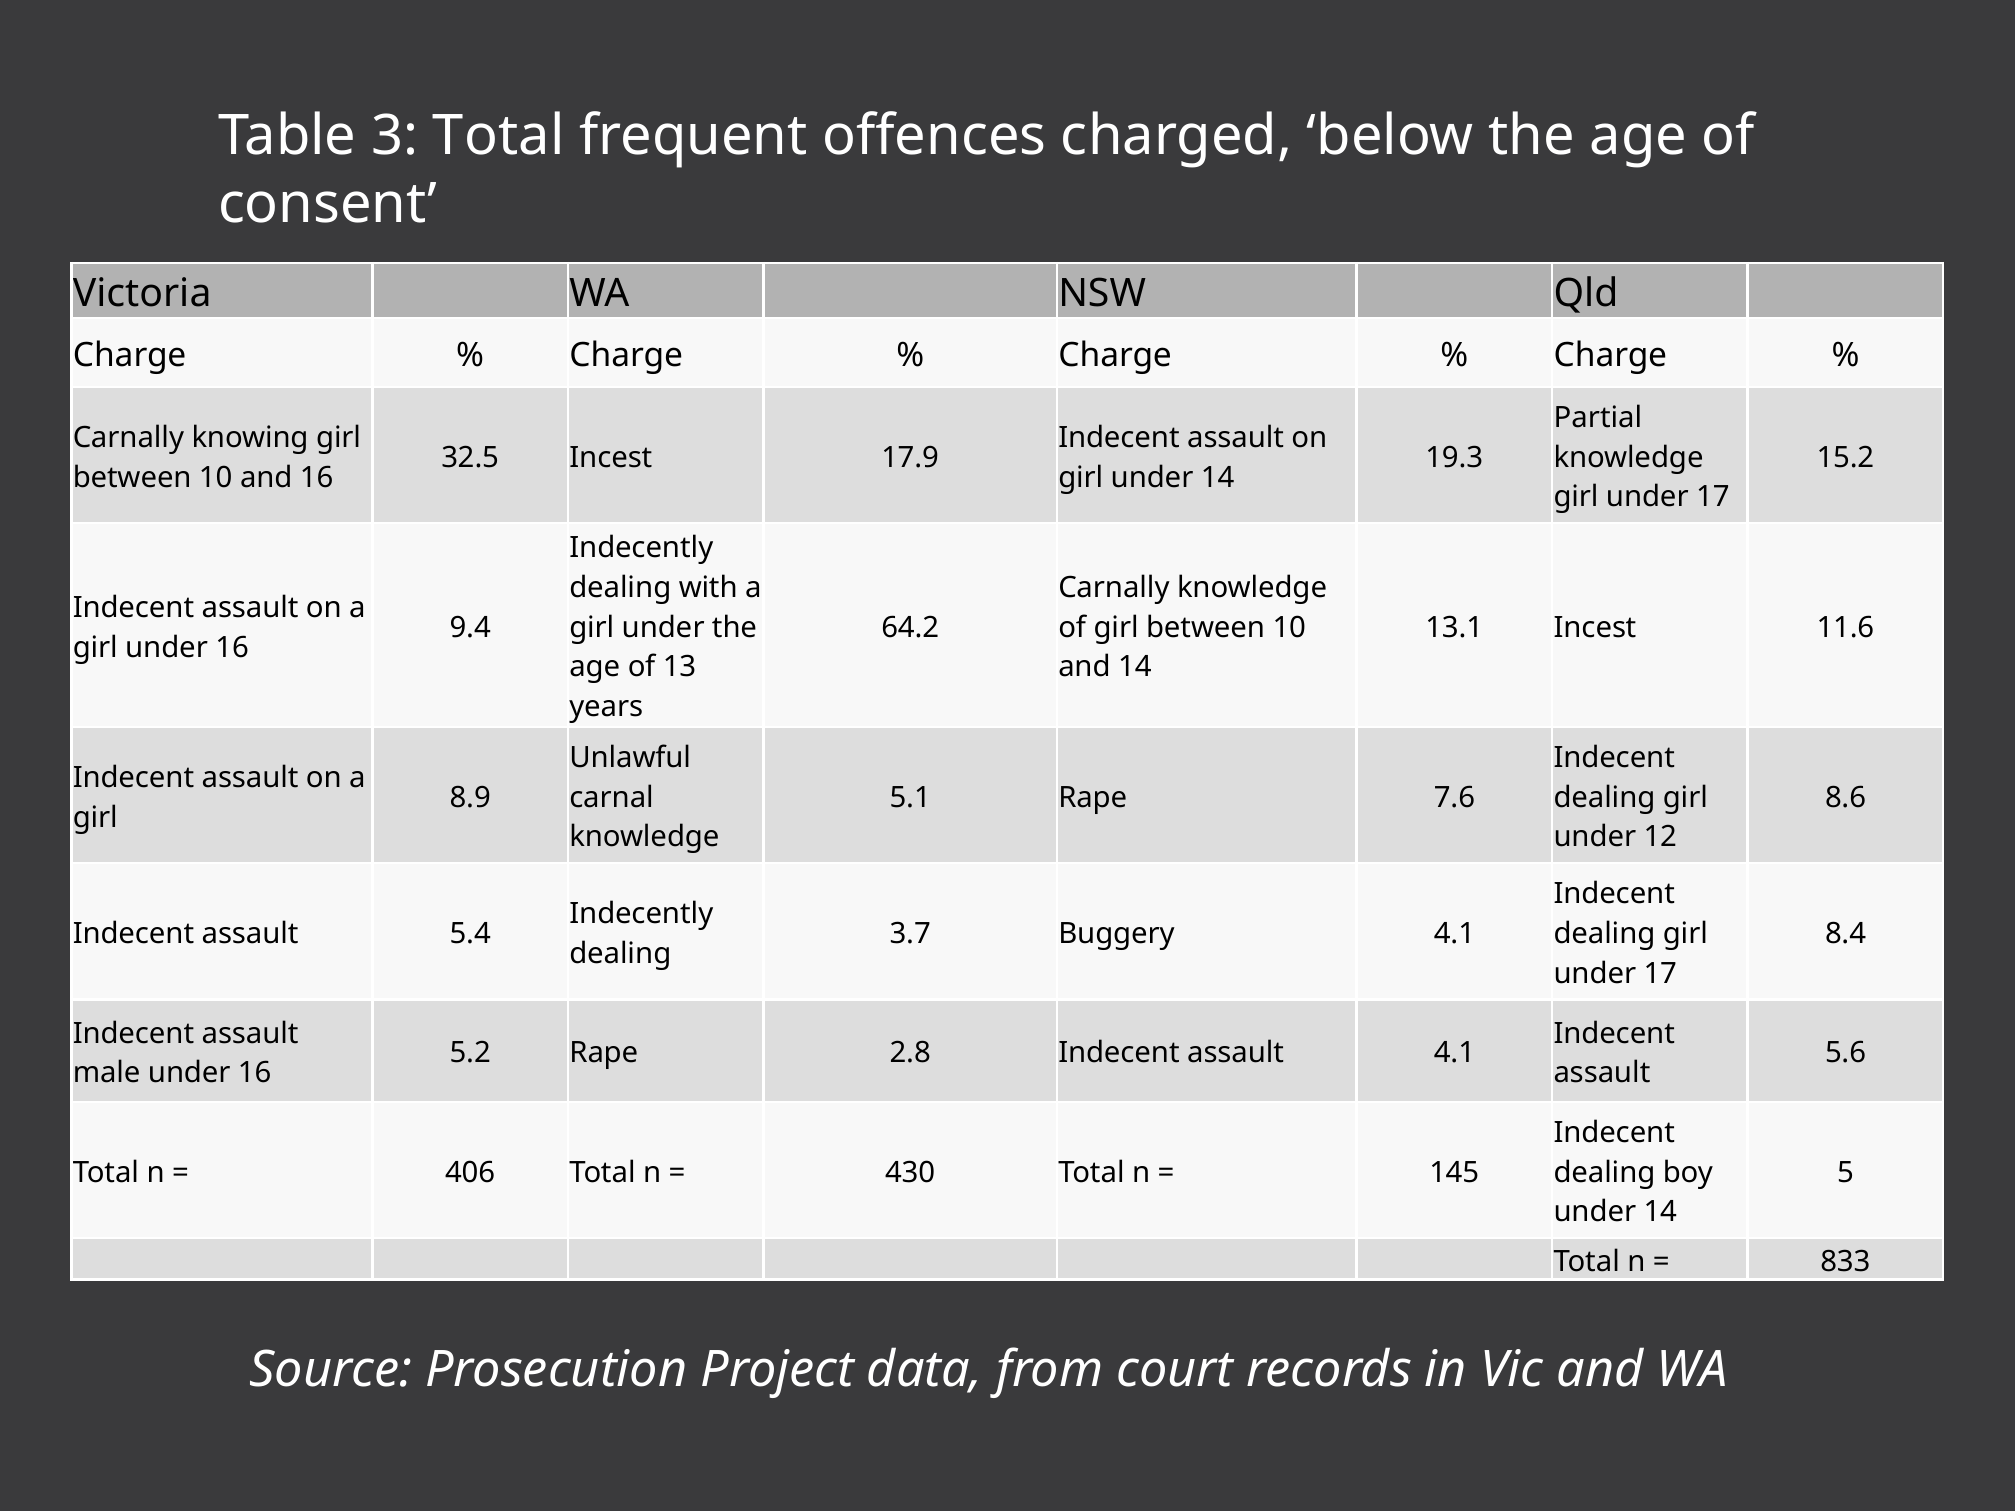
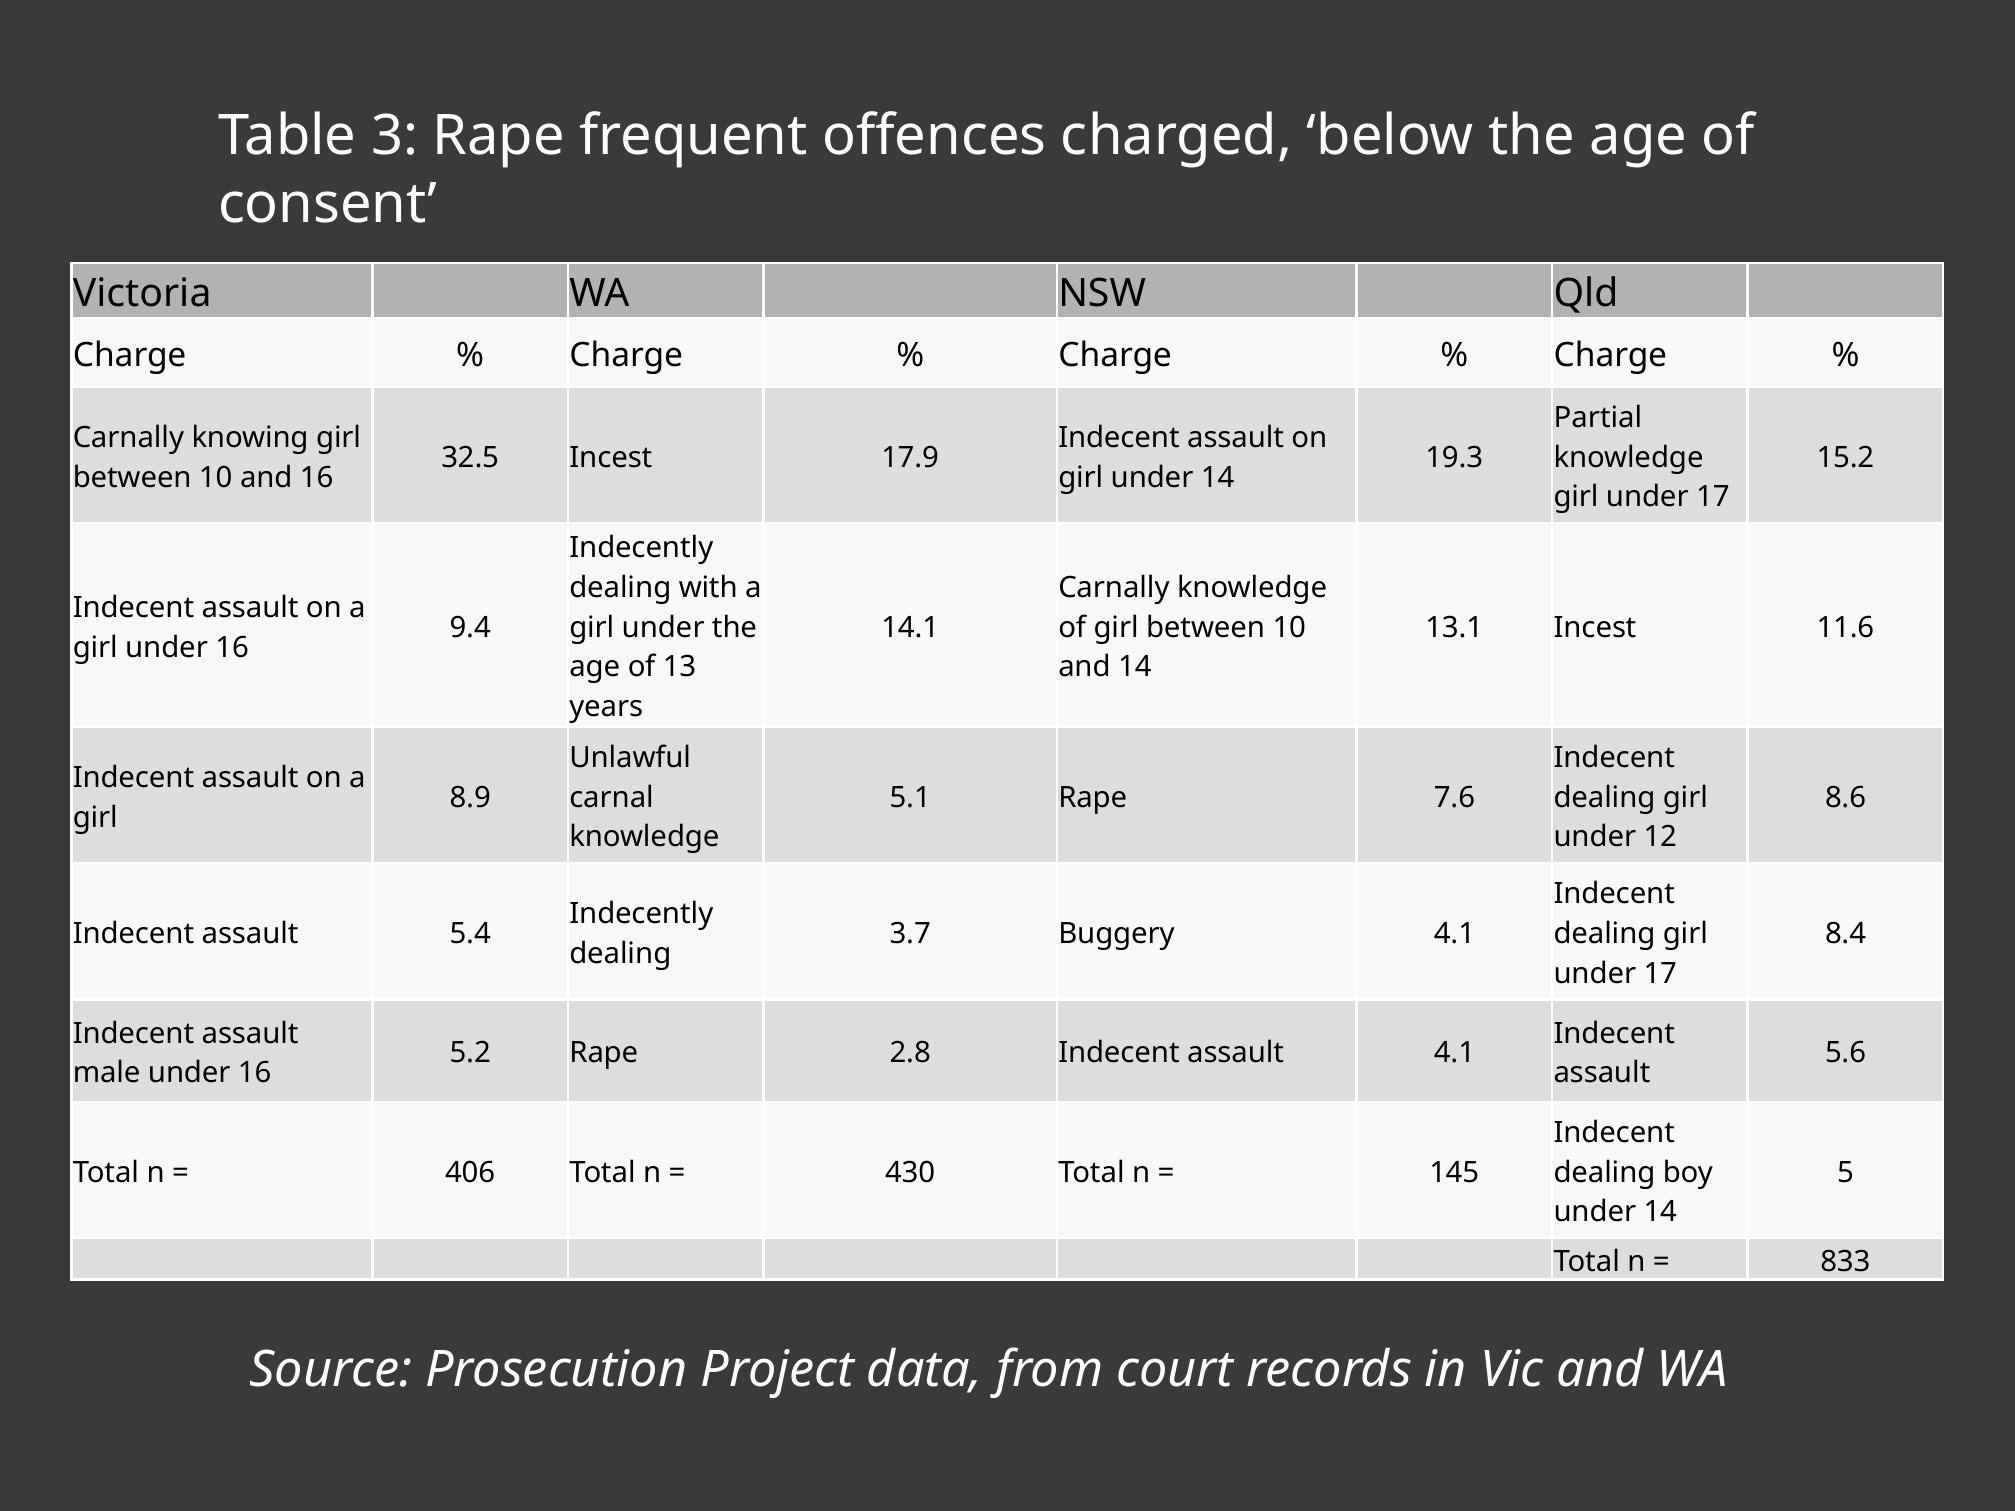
3 Total: Total -> Rape
64.2: 64.2 -> 14.1
